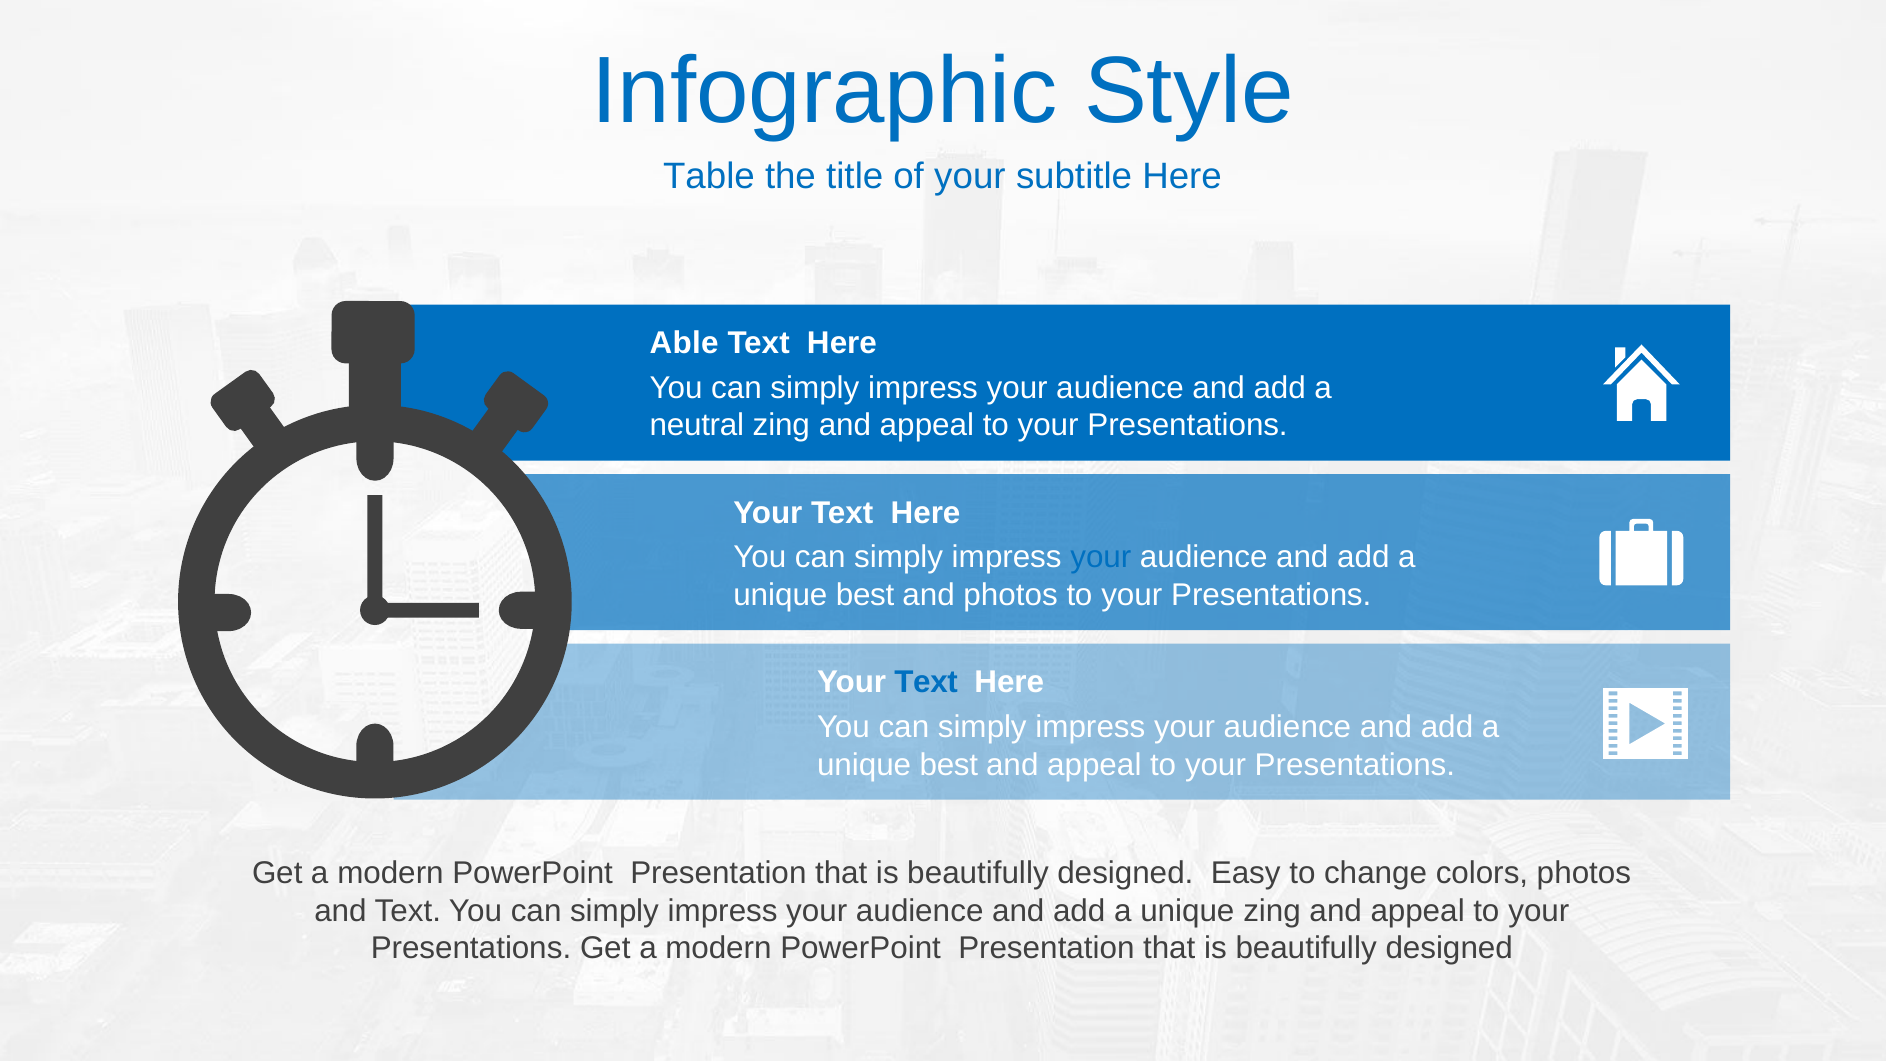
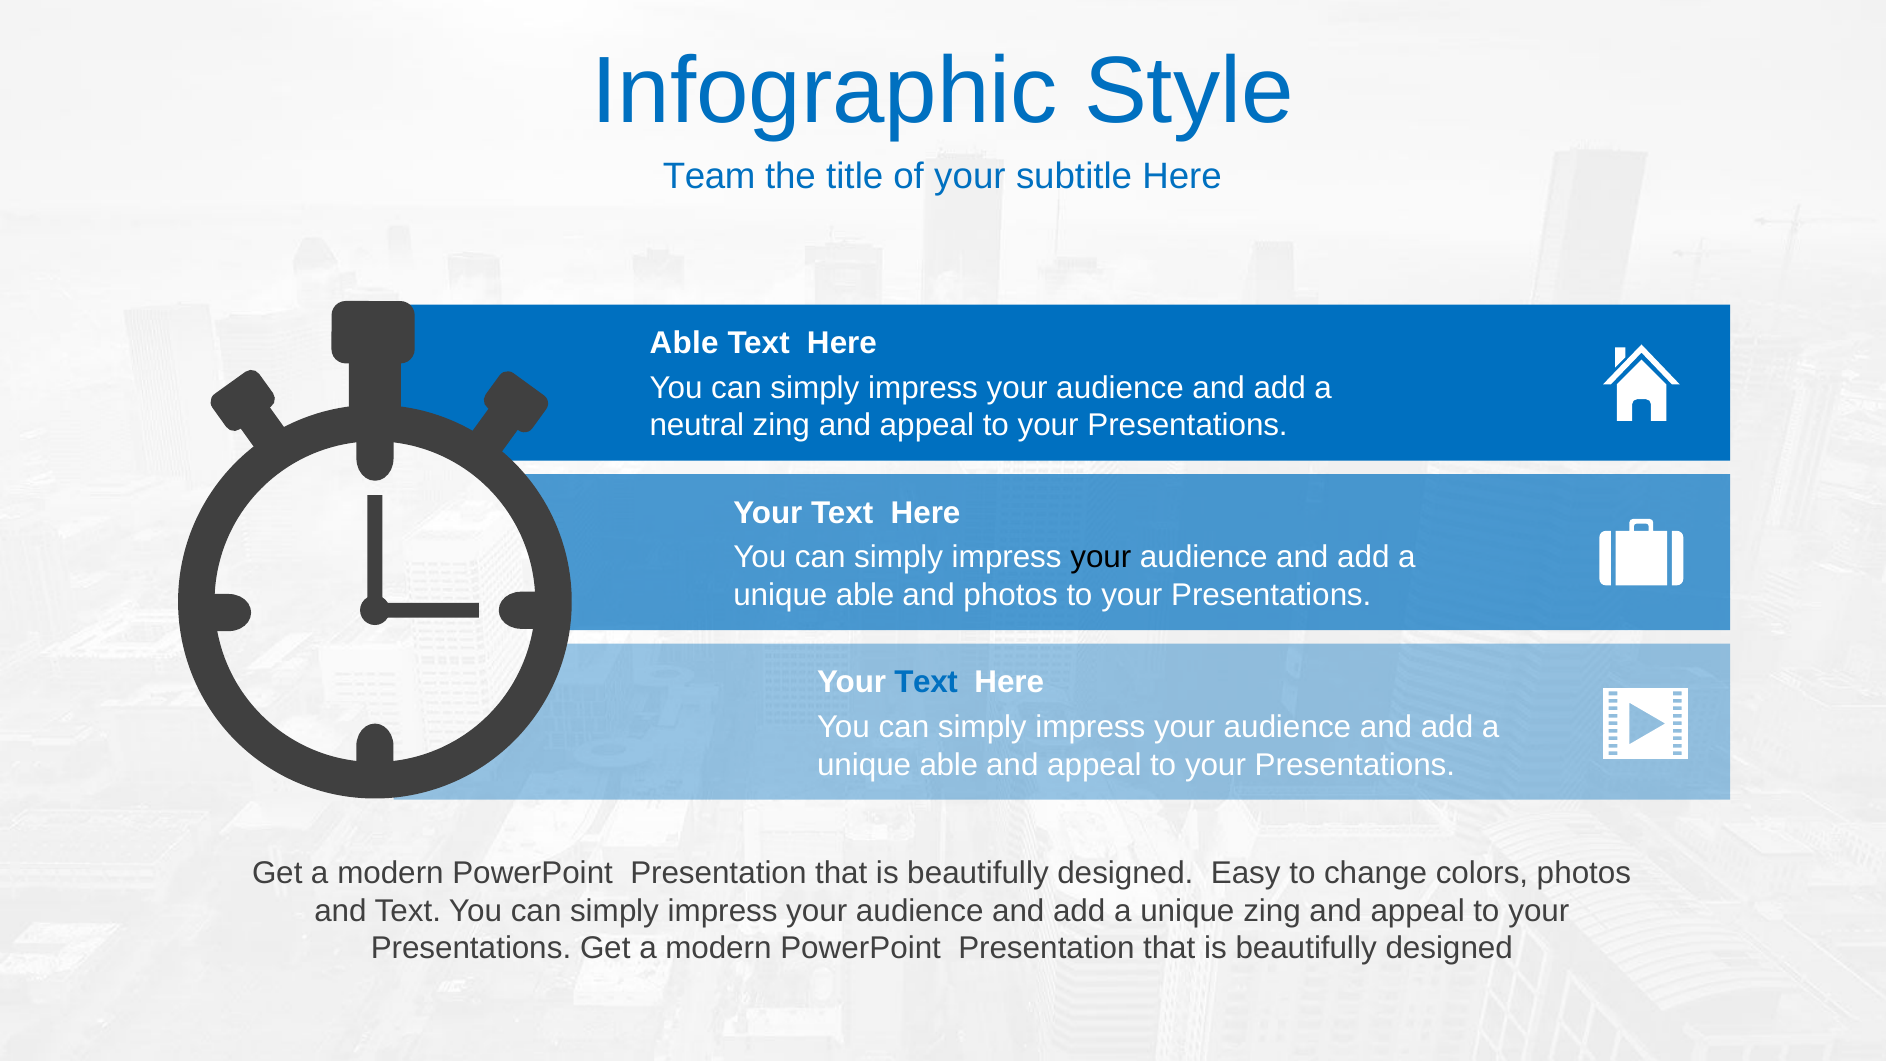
Table: Table -> Team
your at (1101, 557) colour: blue -> black
best at (865, 595): best -> able
best at (949, 765): best -> able
